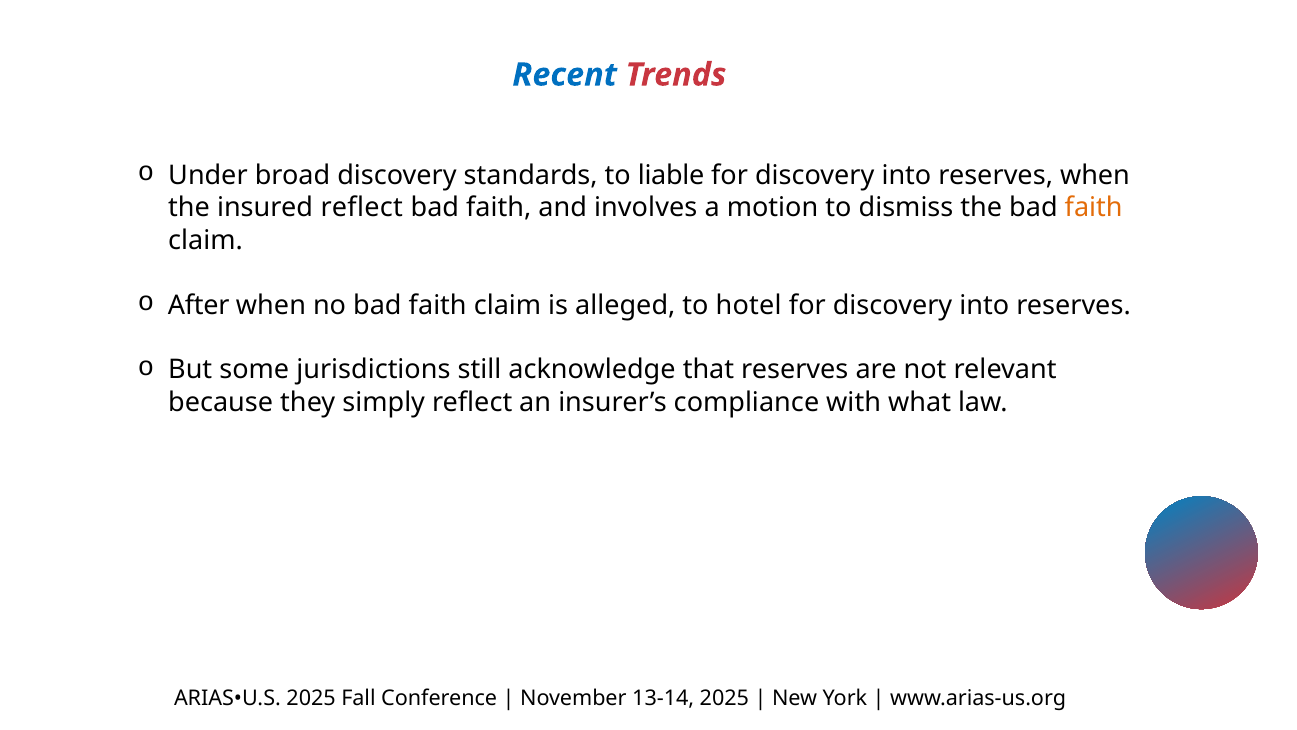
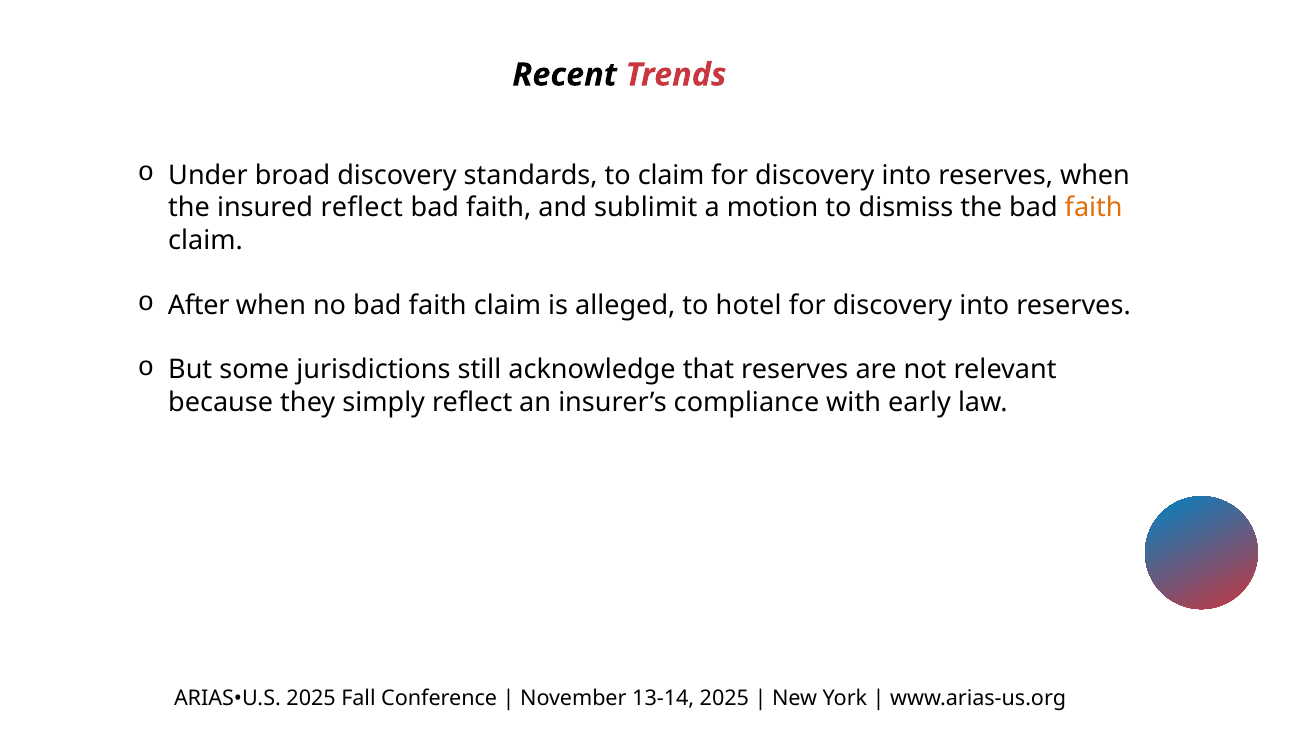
Recent colour: blue -> black
to liable: liable -> claim
involves: involves -> sublimit
what: what -> early
